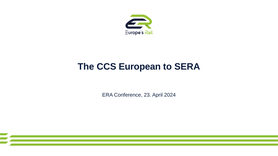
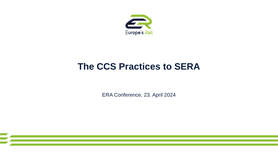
European: European -> Practices
